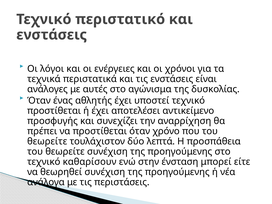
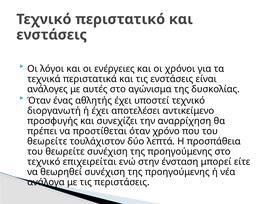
προστίθεται at (54, 111): προστίθεται -> διοργανωτή
καθαρίσουν: καθαρίσουν -> επιχειρείται
